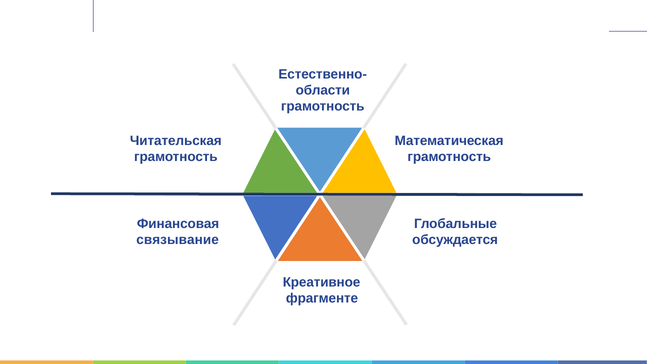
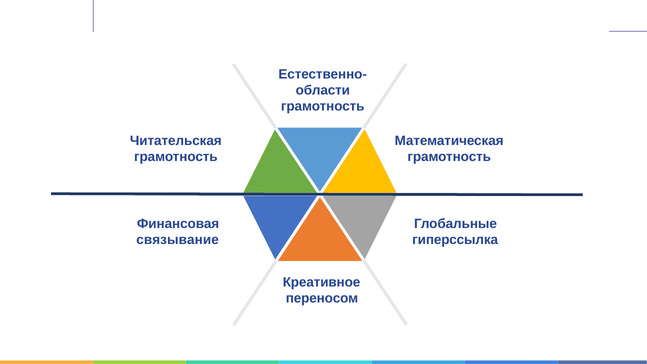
обсуждается: обсуждается -> гиперссылка
фрагменте: фрагменте -> переносом
